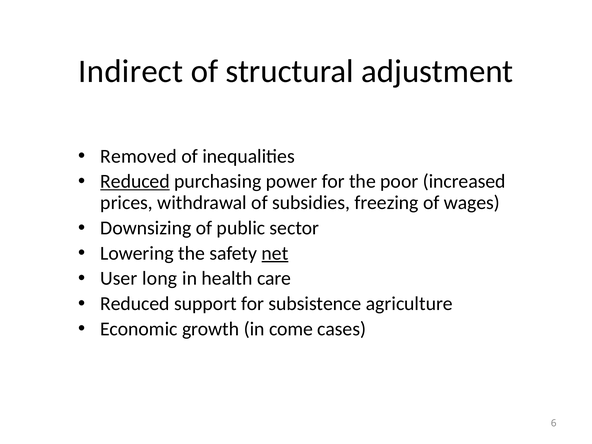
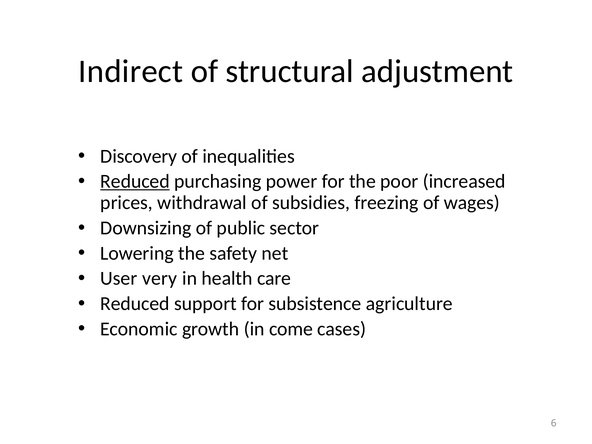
Removed: Removed -> Discovery
net underline: present -> none
long: long -> very
